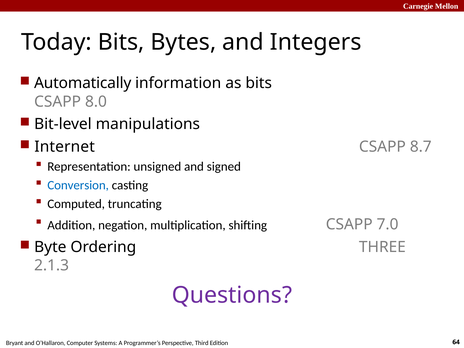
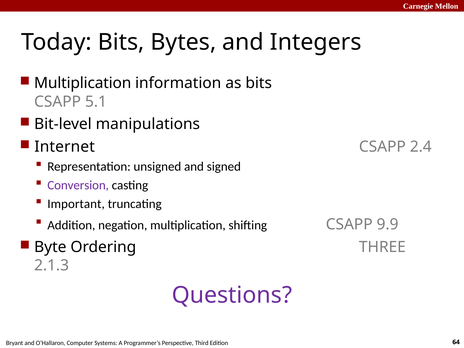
Automatically at (83, 83): Automatically -> Multiplication
8.0: 8.0 -> 5.1
8.7: 8.7 -> 2.4
Conversion colour: blue -> purple
Computed: Computed -> Important
7.0: 7.0 -> 9.9
